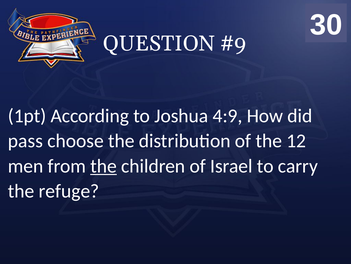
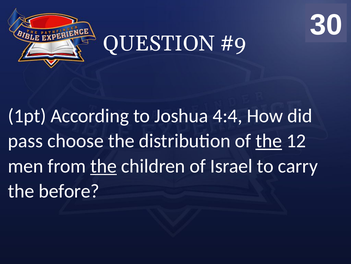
4:9: 4:9 -> 4:4
the at (269, 141) underline: none -> present
refuge: refuge -> before
